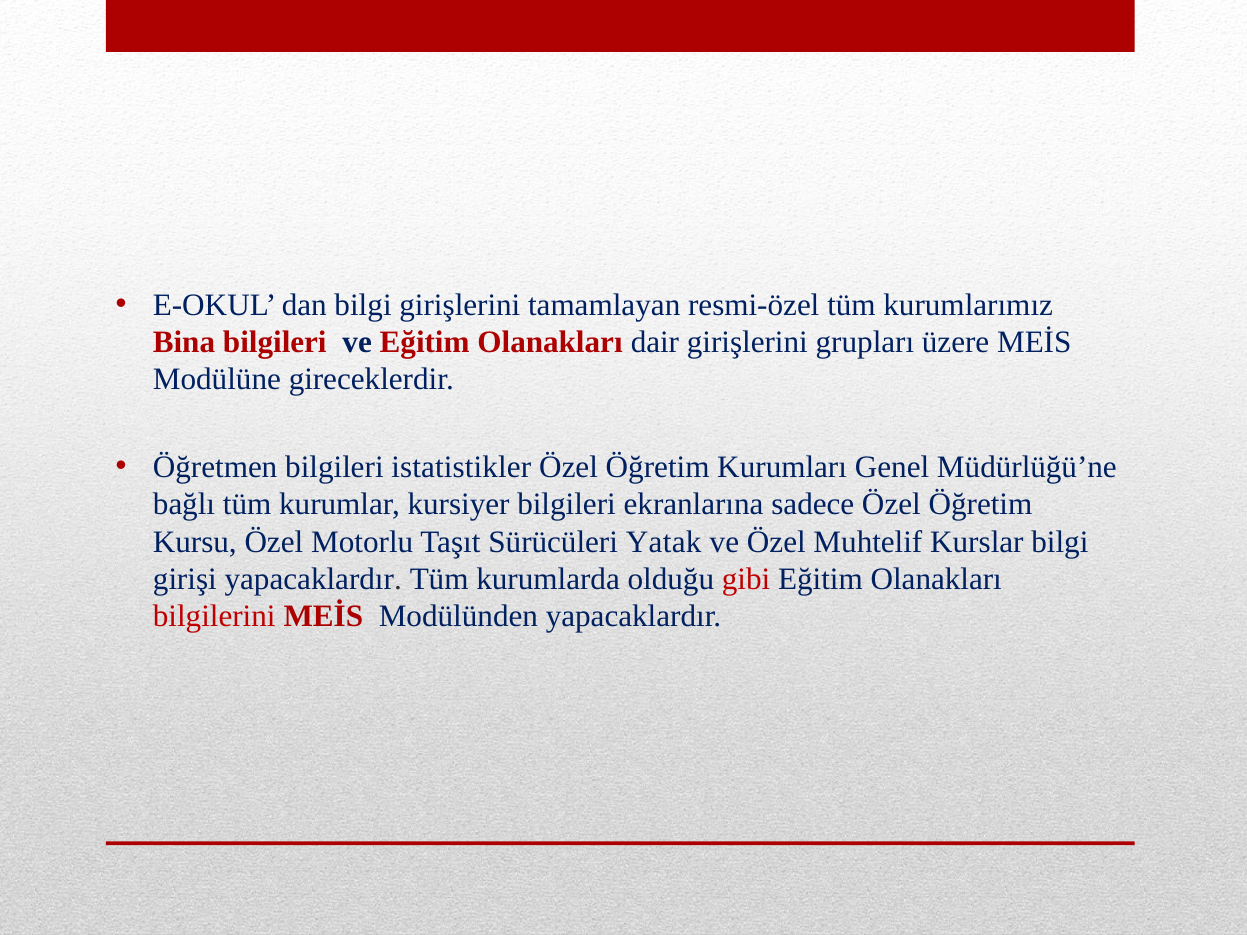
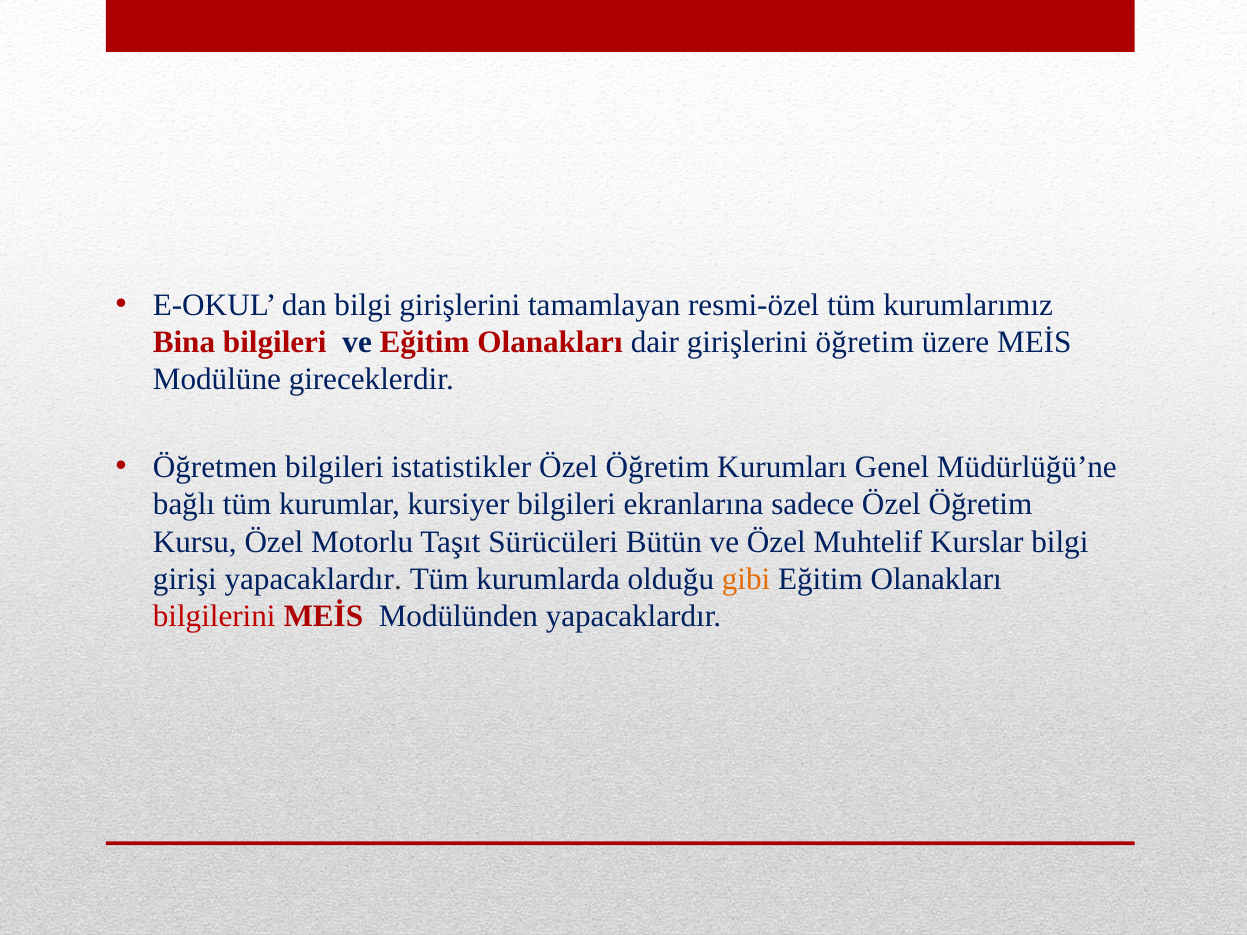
girişlerini grupları: grupları -> öğretim
Yatak: Yatak -> Bütün
gibi colour: red -> orange
